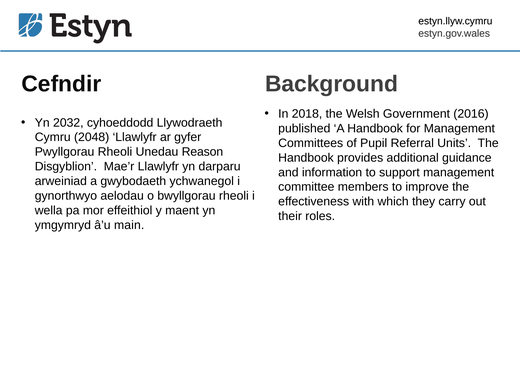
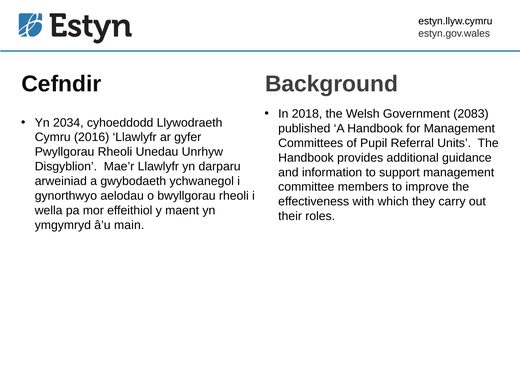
2016: 2016 -> 2083
2032: 2032 -> 2034
2048: 2048 -> 2016
Reason: Reason -> Unrhyw
